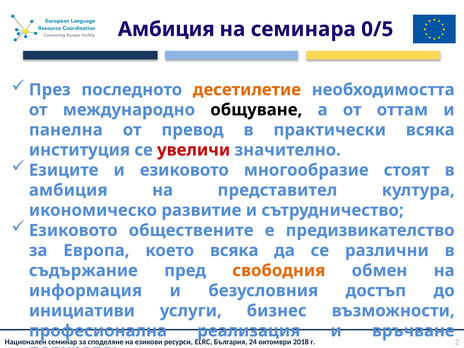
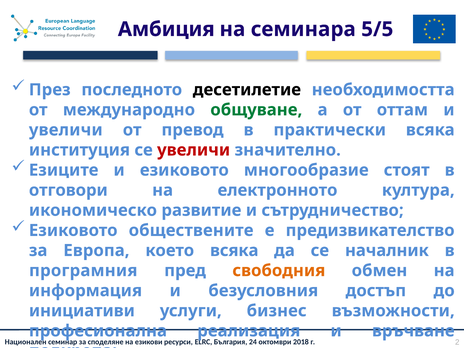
0/5: 0/5 -> 5/5
десетилетие colour: orange -> black
общуване colour: black -> green
панелна at (66, 130): панелна -> увеличи
амбиция at (68, 190): амбиция -> отговори
представител: представител -> електронното
различни: различни -> началник
съдържание: съдържание -> програмния
